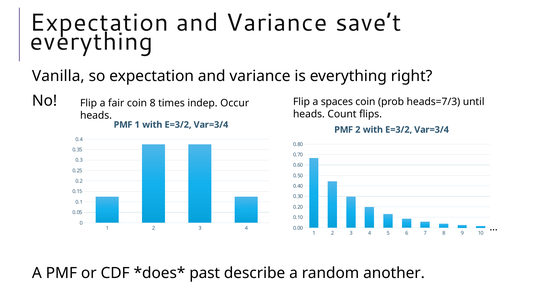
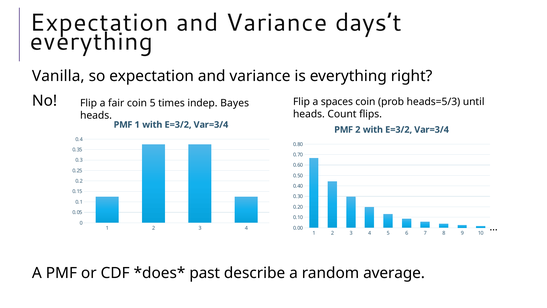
save’t: save’t -> days’t
heads=7/3: heads=7/3 -> heads=5/3
coin 8: 8 -> 5
Occur: Occur -> Bayes
another: another -> average
